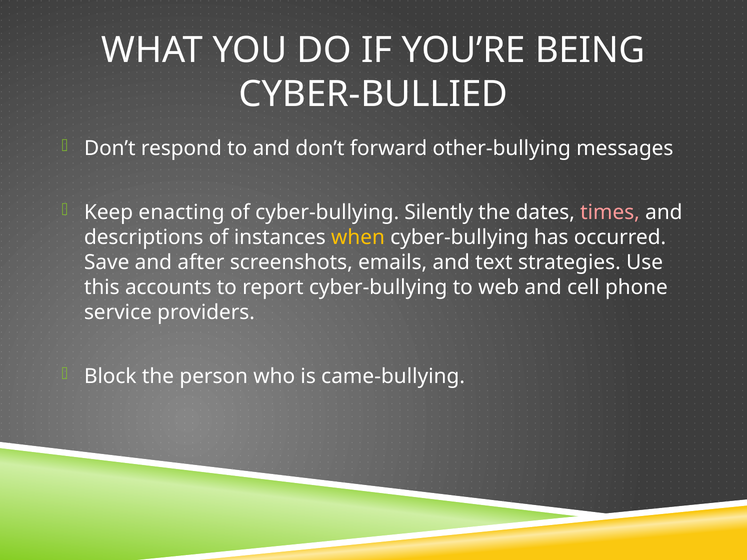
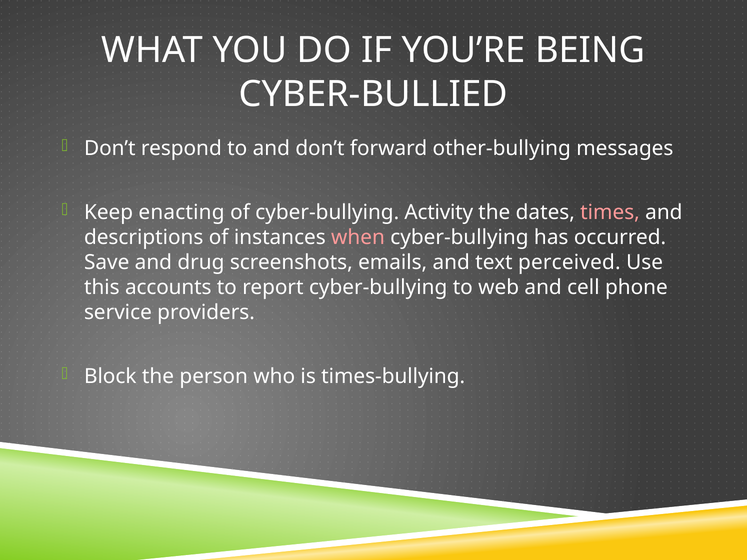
Silently: Silently -> Activity
when colour: yellow -> pink
after: after -> drug
strategies: strategies -> perceived
came-bullying: came-bullying -> times-bullying
